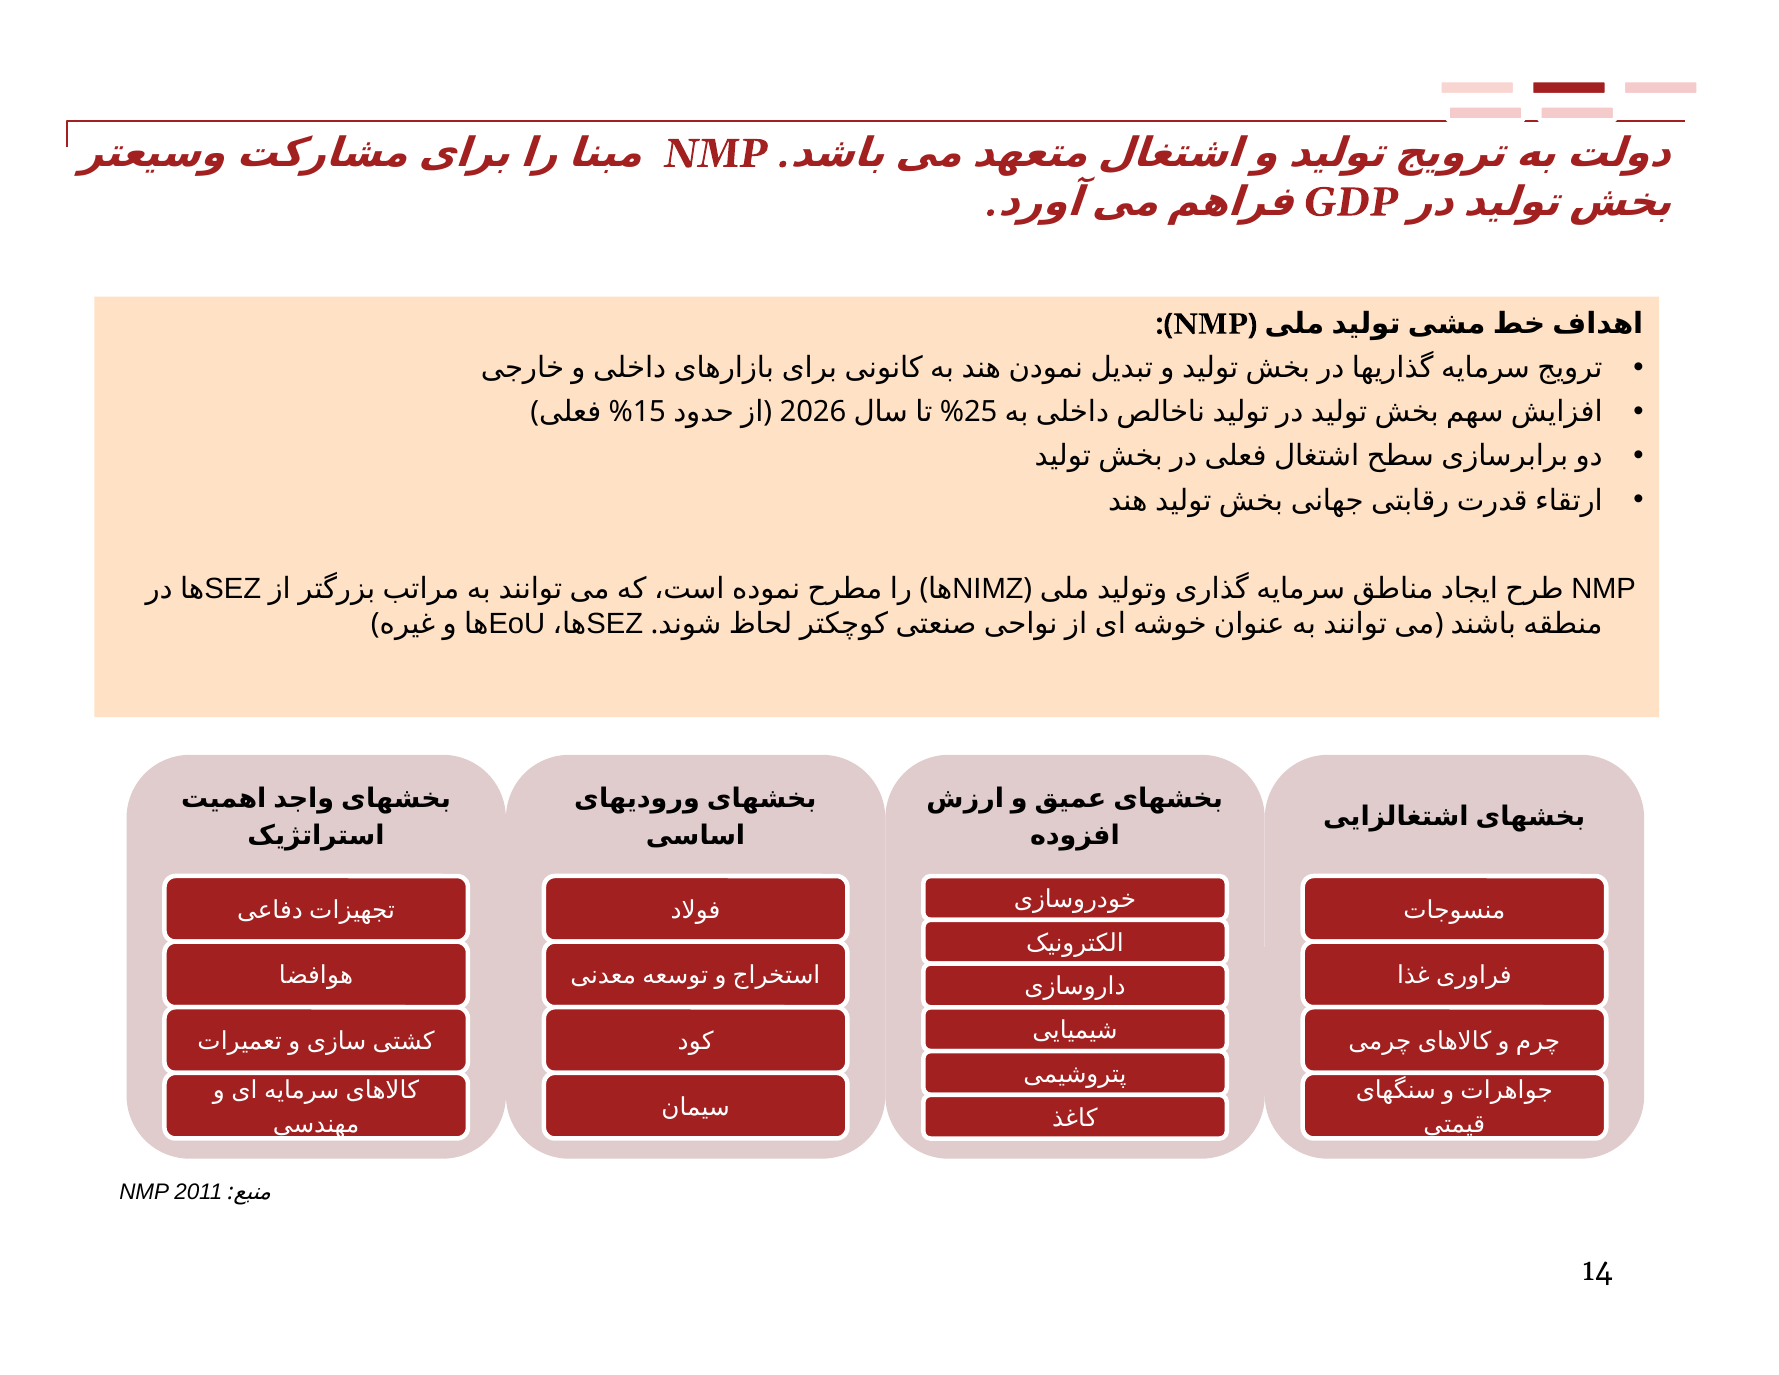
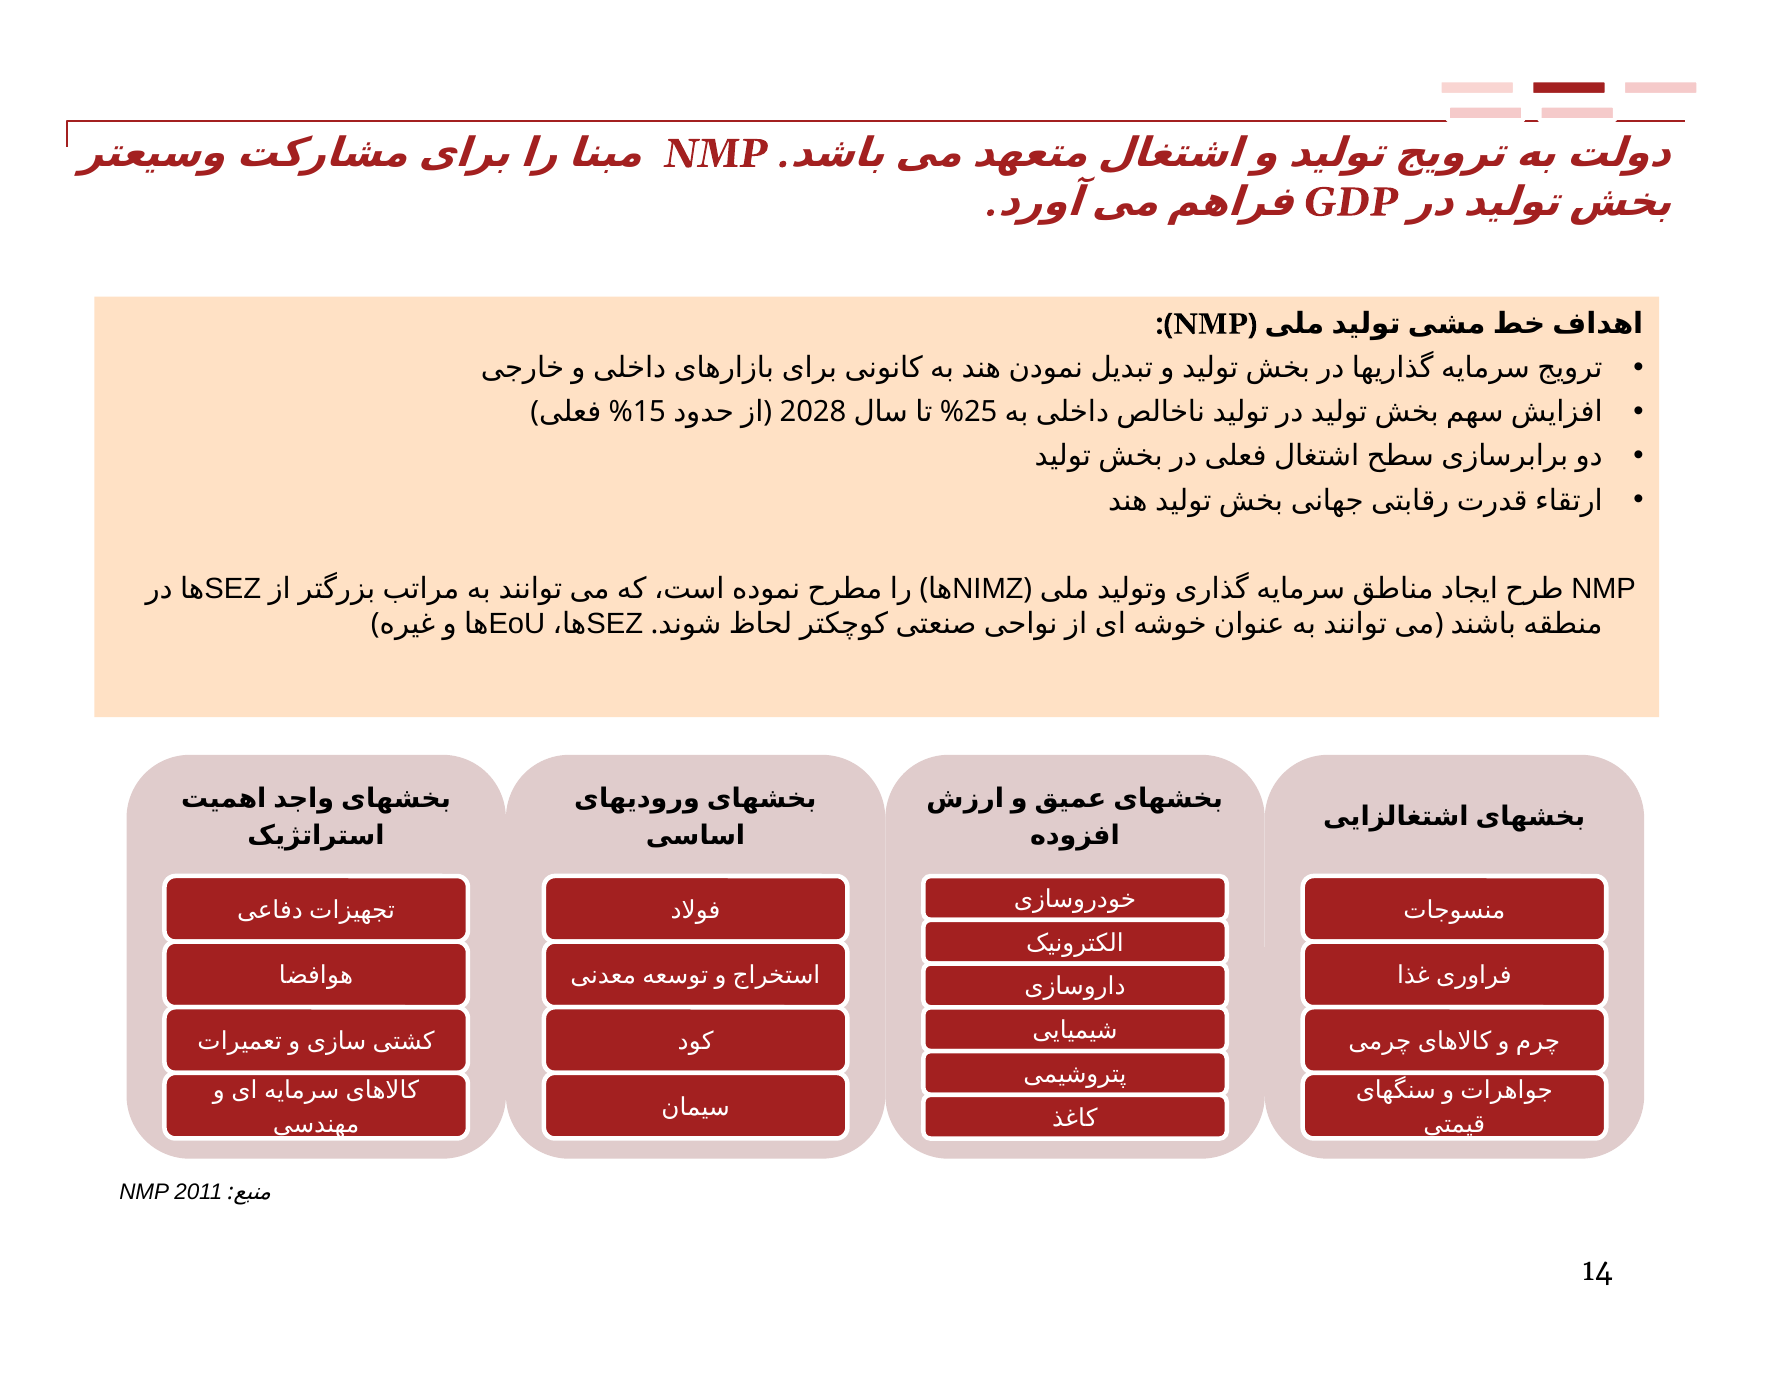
2026: 2026 -> 2028
